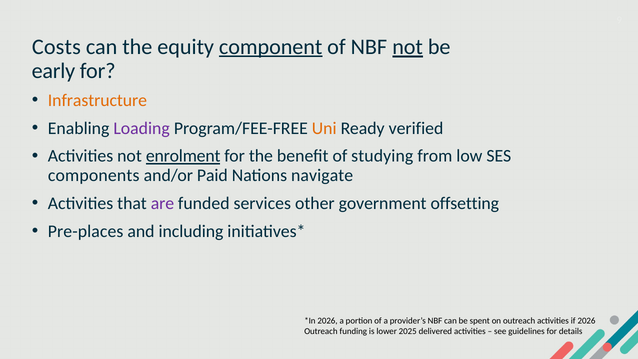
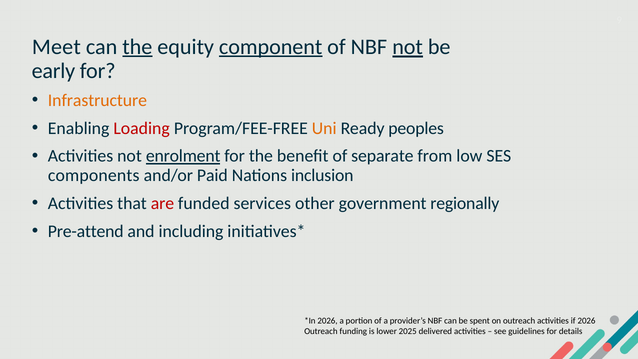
Costs: Costs -> Meet
the at (137, 47) underline: none -> present
Loading colour: purple -> red
verified: verified -> peoples
studying: studying -> separate
navigate: navigate -> inclusion
are colour: purple -> red
offsetting: offsetting -> regionally
Pre-places: Pre-places -> Pre-attend
